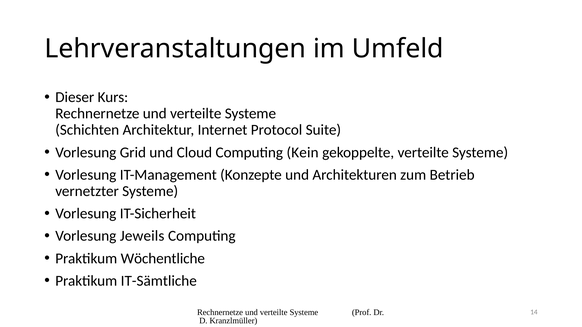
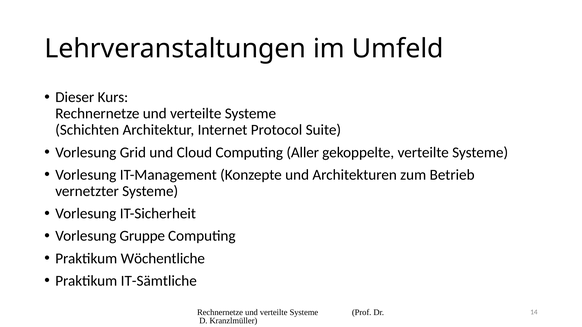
Kein: Kein -> Aller
Jeweils: Jeweils -> Gruppe
